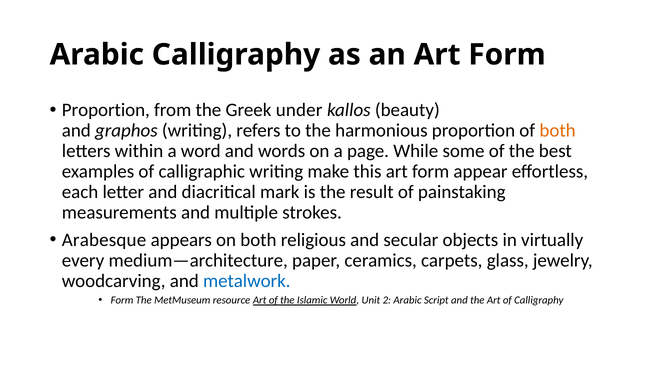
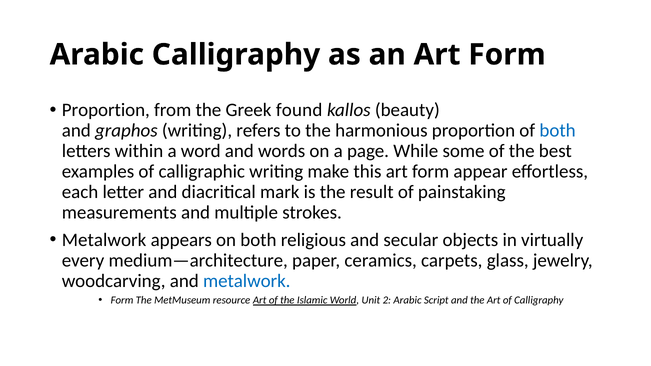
under: under -> found
both at (558, 131) colour: orange -> blue
Arabesque at (104, 240): Arabesque -> Metalwork
